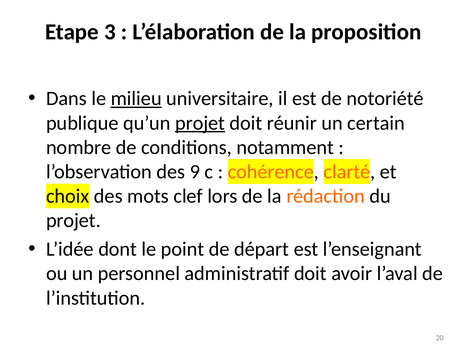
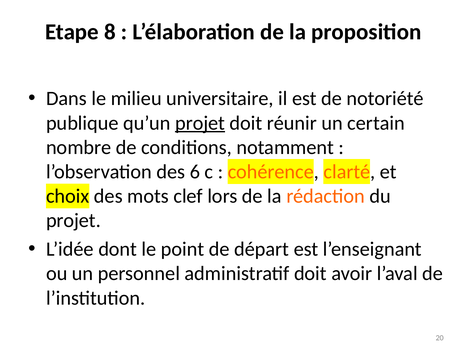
3: 3 -> 8
milieu underline: present -> none
9: 9 -> 6
